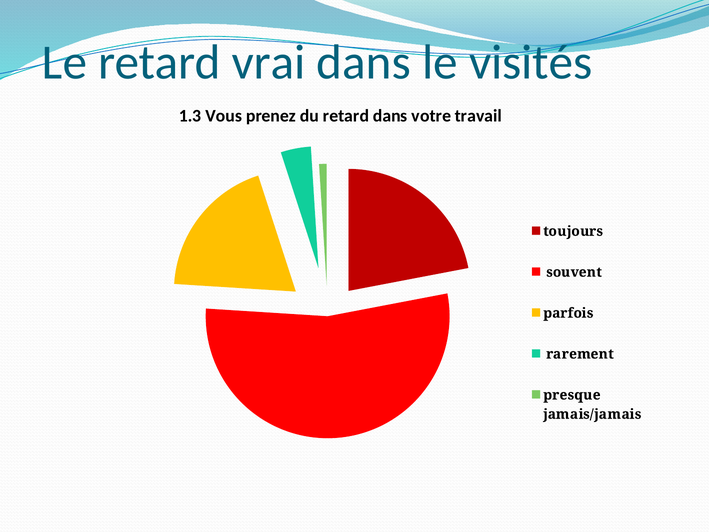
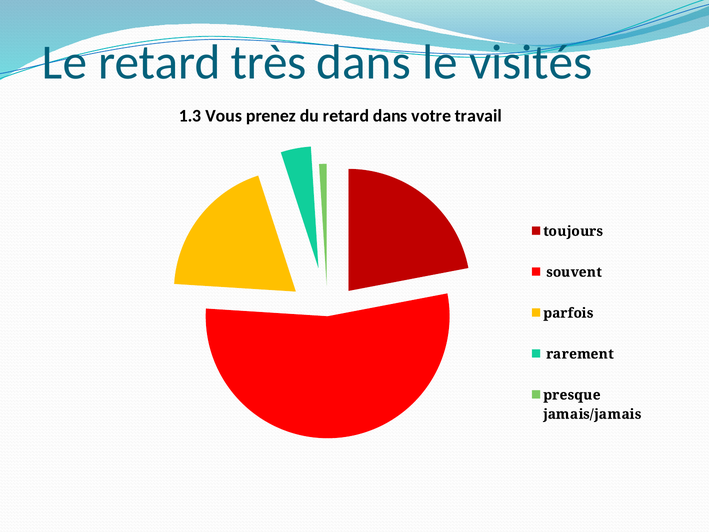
vrai: vrai -> très
